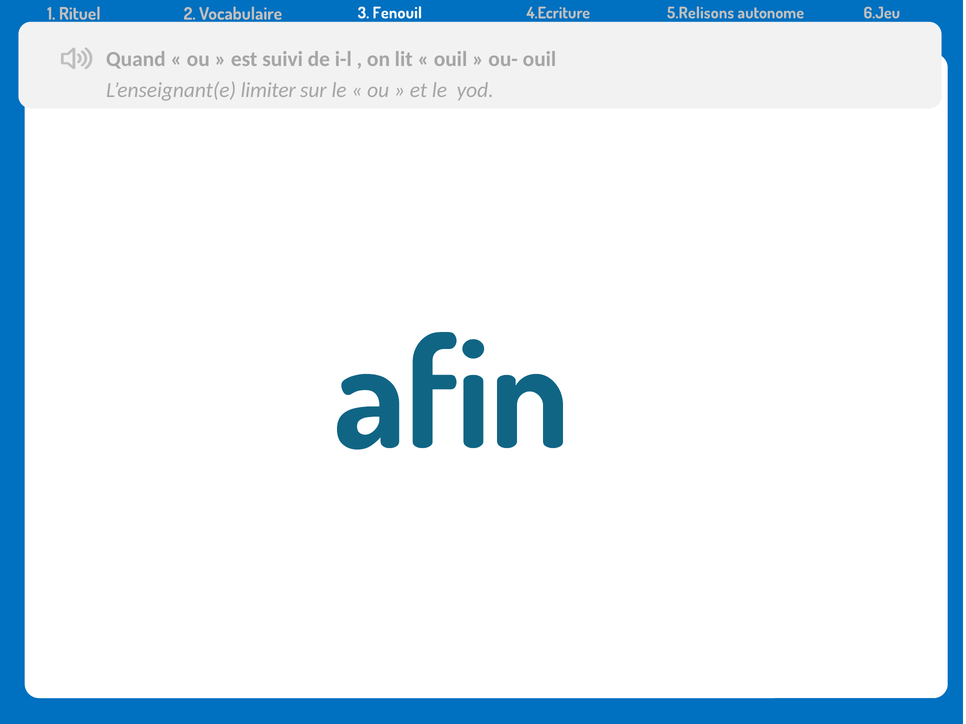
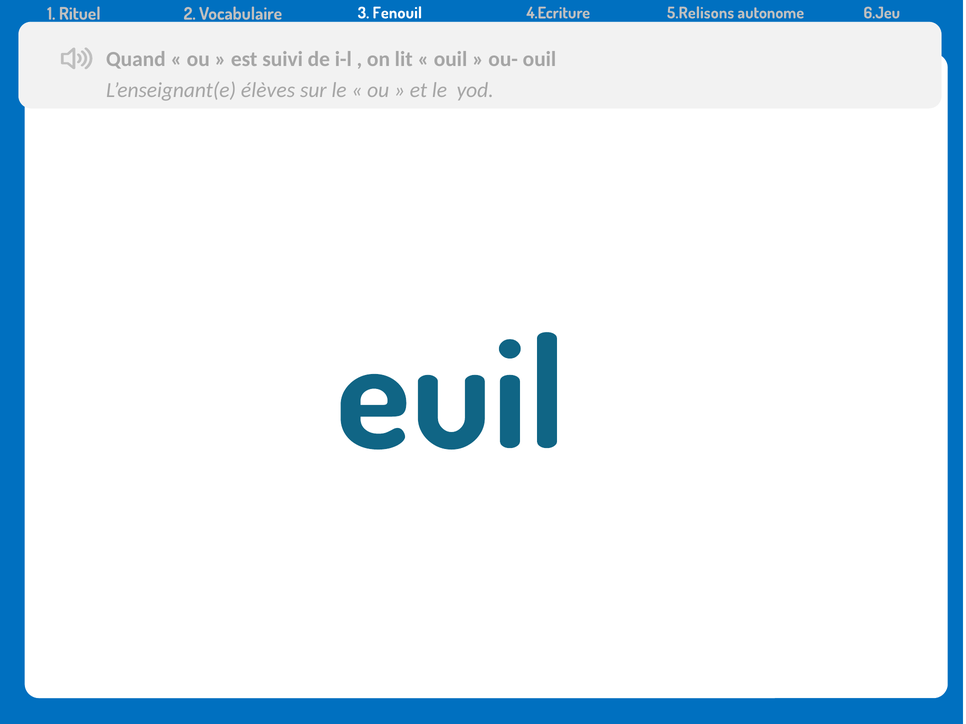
limiter: limiter -> élèves
afin: afin -> euil
